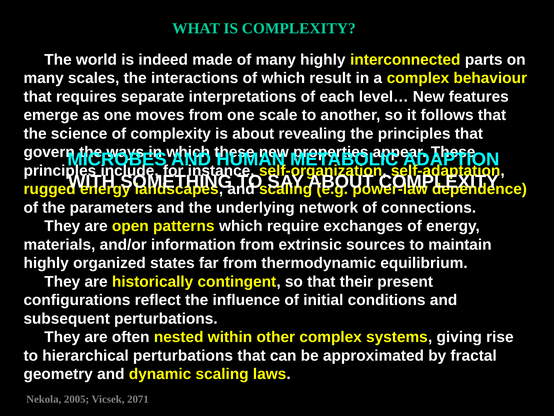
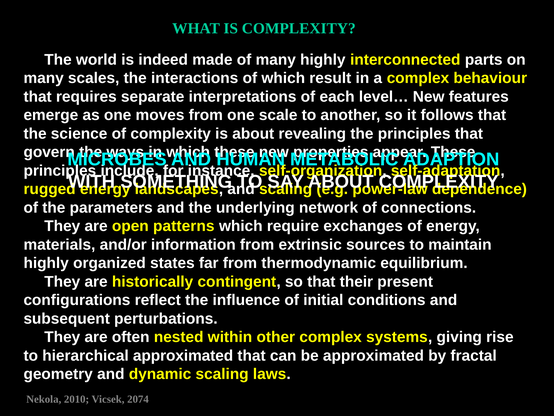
hierarchical perturbations: perturbations -> approximated
2005: 2005 -> 2010
2071: 2071 -> 2074
